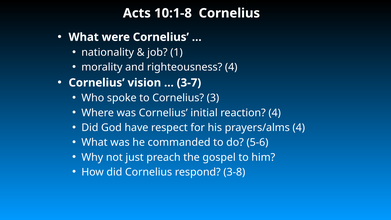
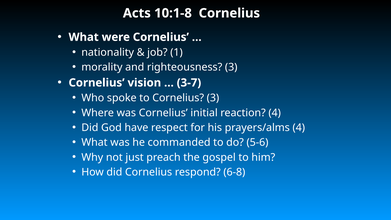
righteousness 4: 4 -> 3
3-8: 3-8 -> 6-8
